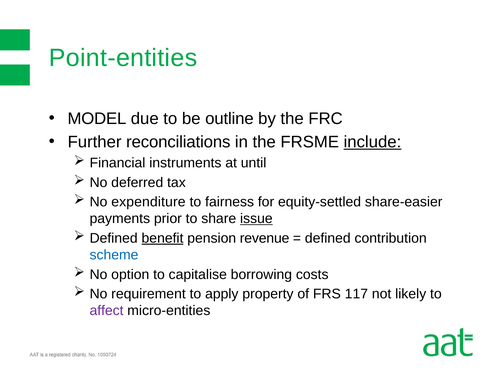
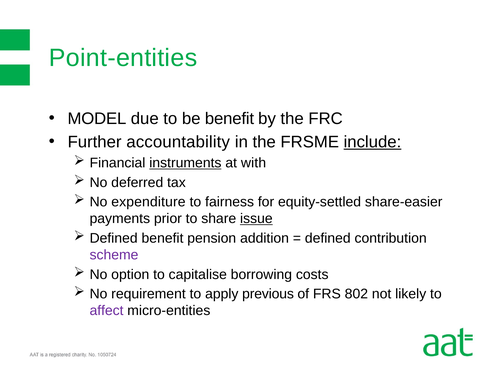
be outline: outline -> benefit
reconciliations: reconciliations -> accountability
instruments underline: none -> present
until: until -> with
benefit at (163, 239) underline: present -> none
revenue: revenue -> addition
scheme colour: blue -> purple
property: property -> previous
117: 117 -> 802
